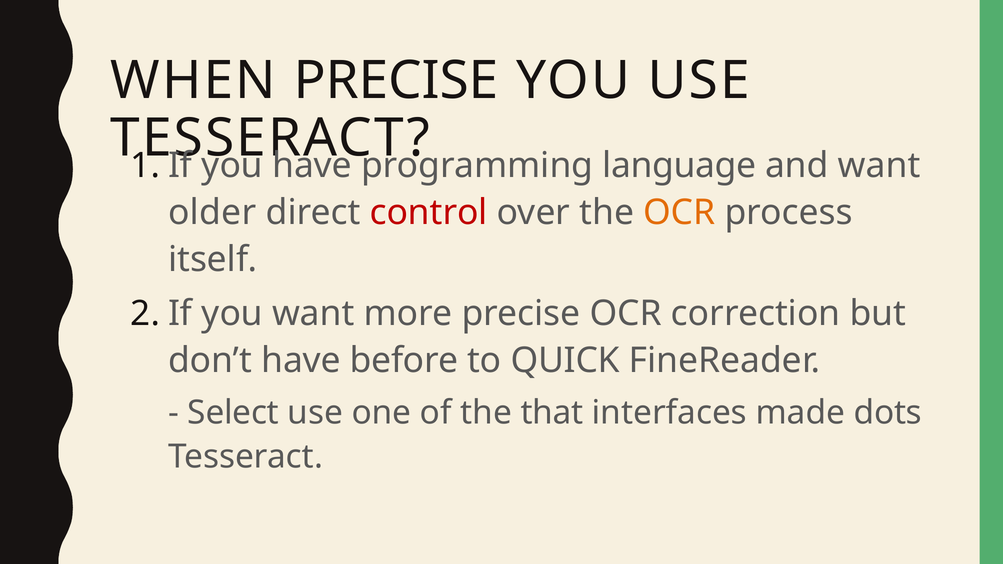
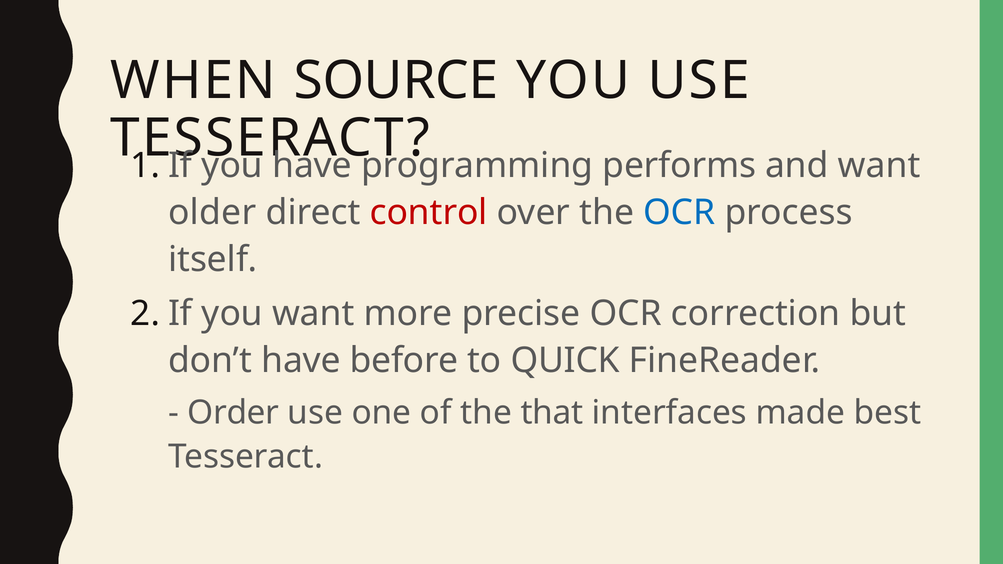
WHEN PRECISE: PRECISE -> SOURCE
language: language -> performs
OCR at (679, 213) colour: orange -> blue
Select: Select -> Order
dots: dots -> best
